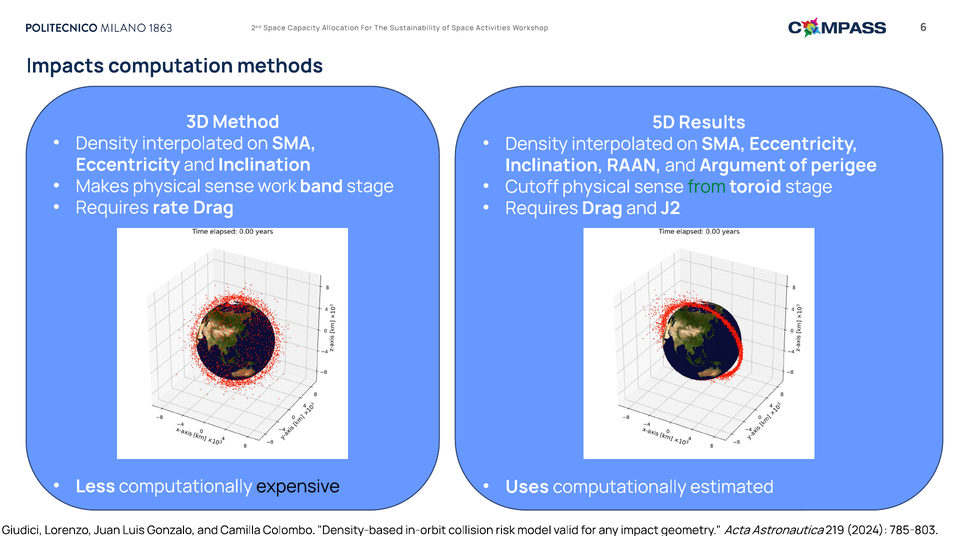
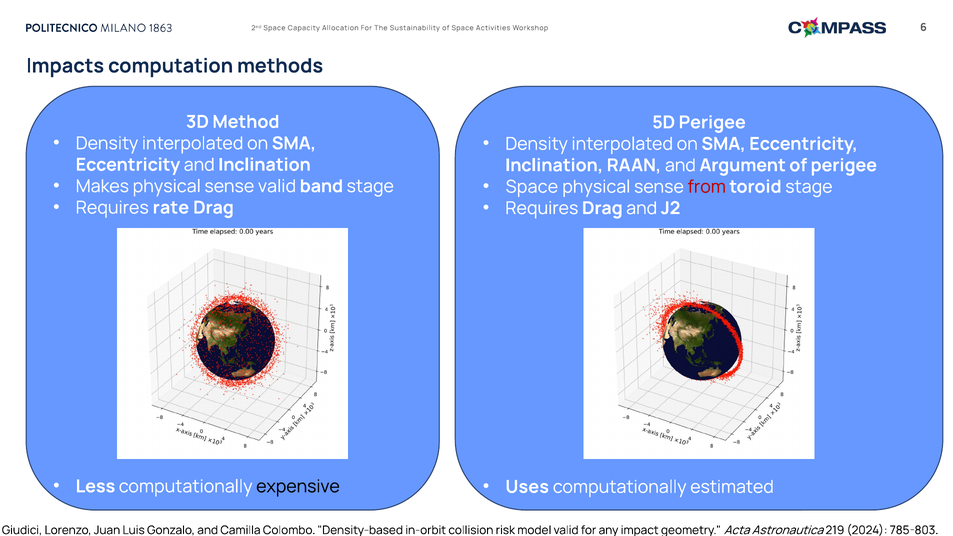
5D Results: Results -> Perigee
sense work: work -> valid
Cutoff at (532, 187): Cutoff -> Space
from colour: green -> red
